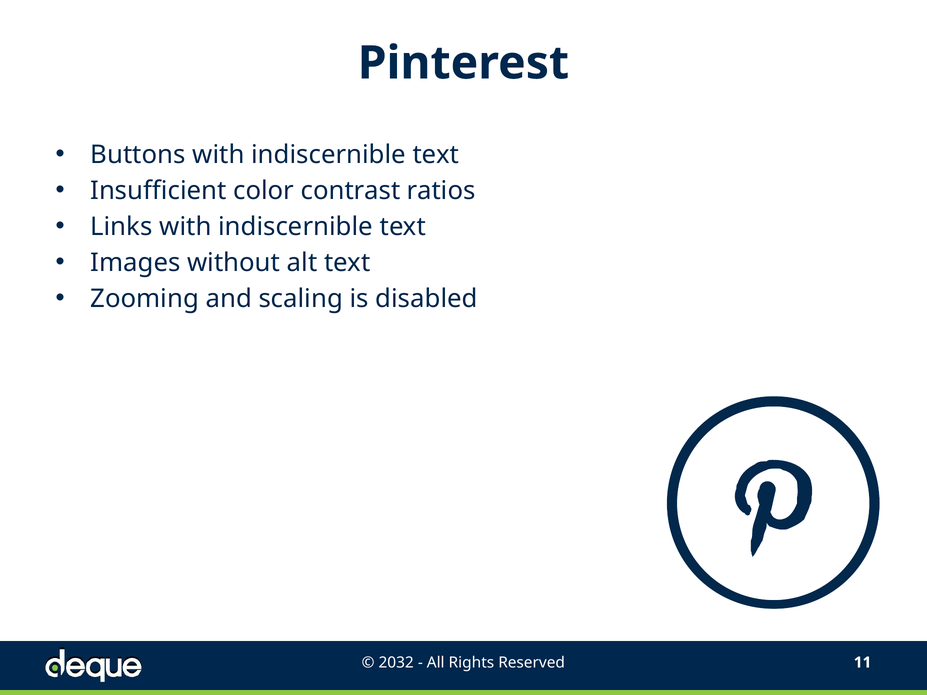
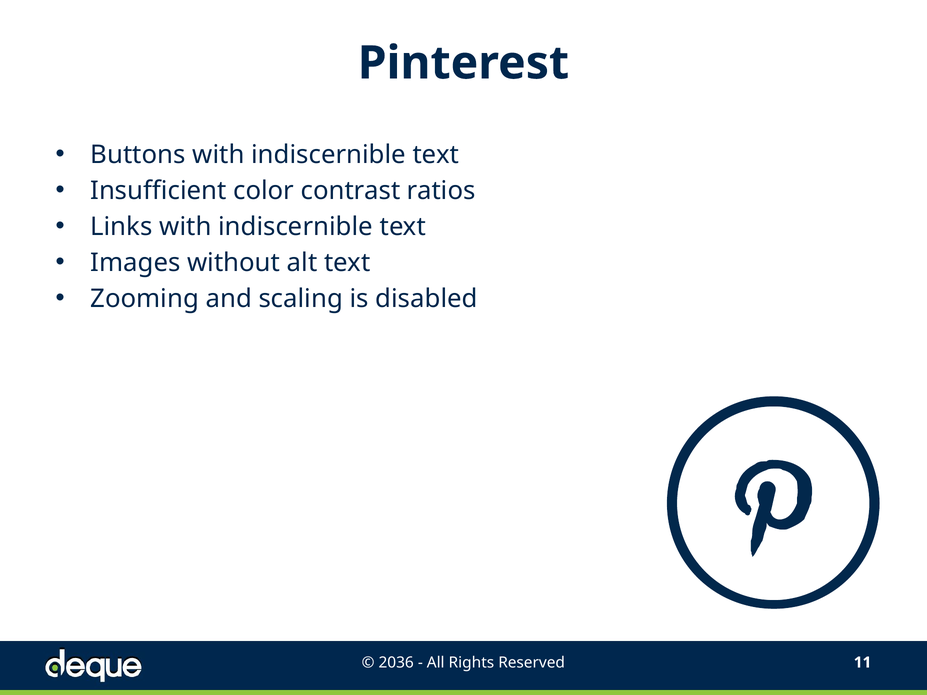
2032: 2032 -> 2036
